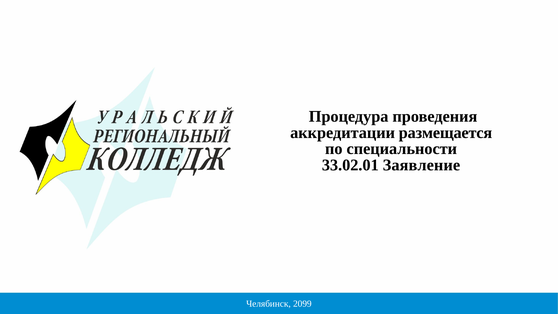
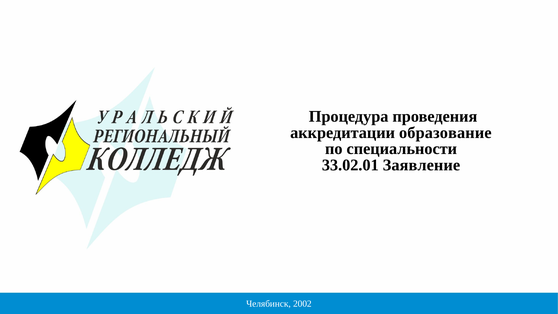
размещается: размещается -> образование
2099: 2099 -> 2002
